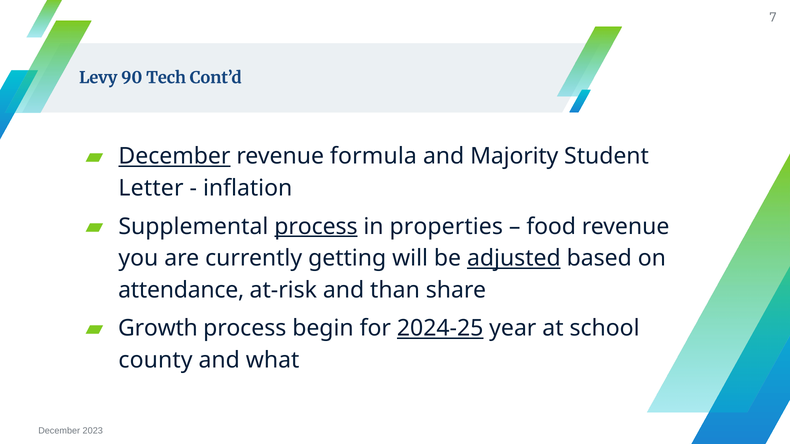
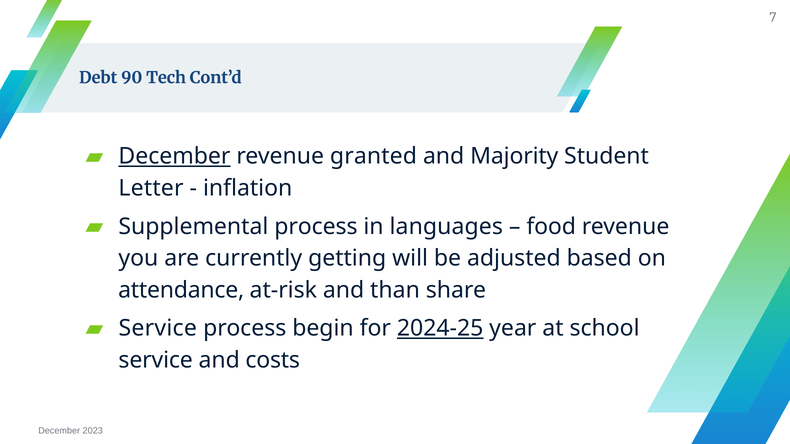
Levy: Levy -> Debt
formula: formula -> granted
process at (316, 227) underline: present -> none
properties: properties -> languages
adjusted underline: present -> none
Growth at (158, 329): Growth -> Service
county at (156, 360): county -> service
what: what -> costs
